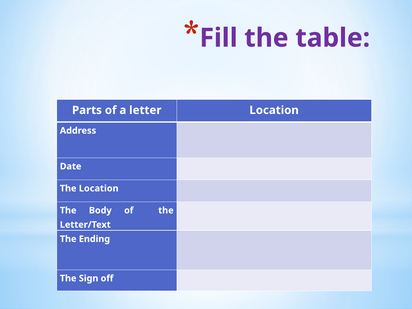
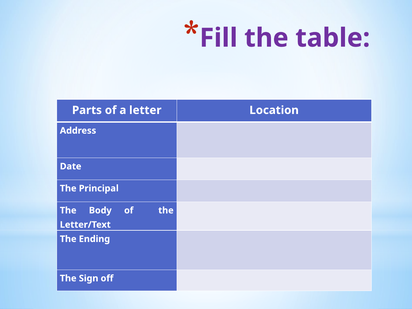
The Location: Location -> Principal
